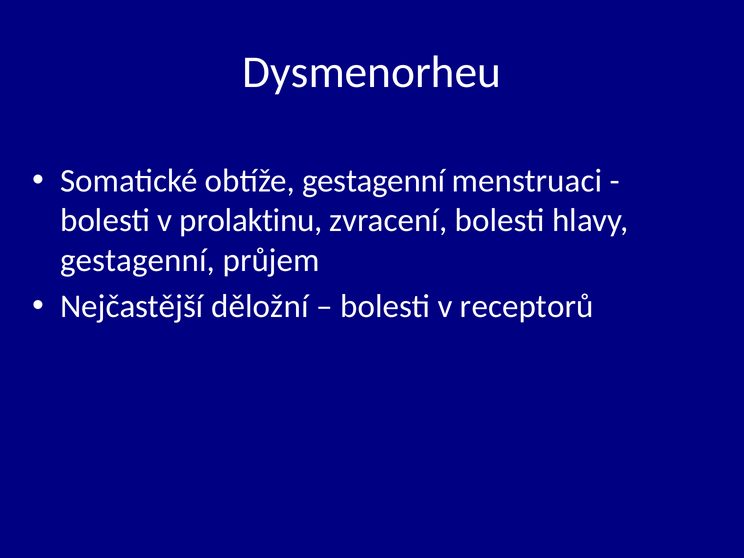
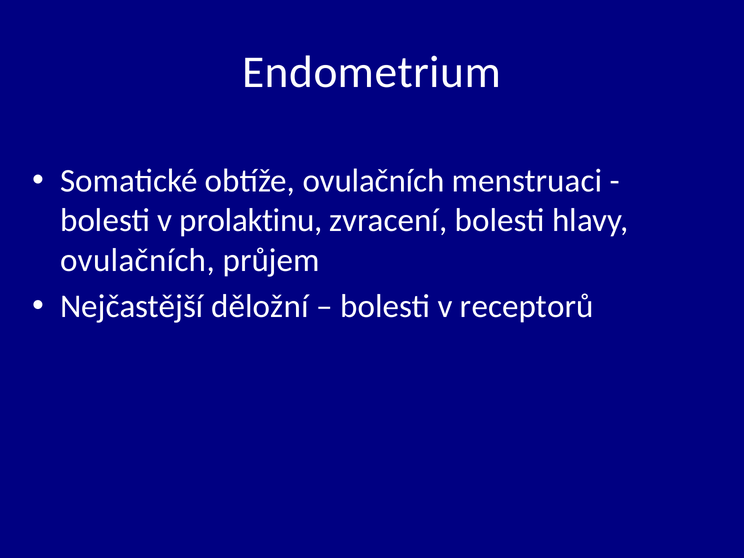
Dysmenorheu: Dysmenorheu -> Endometrium
obtíže gestagenní: gestagenní -> ovulačních
gestagenní at (138, 260): gestagenní -> ovulačních
